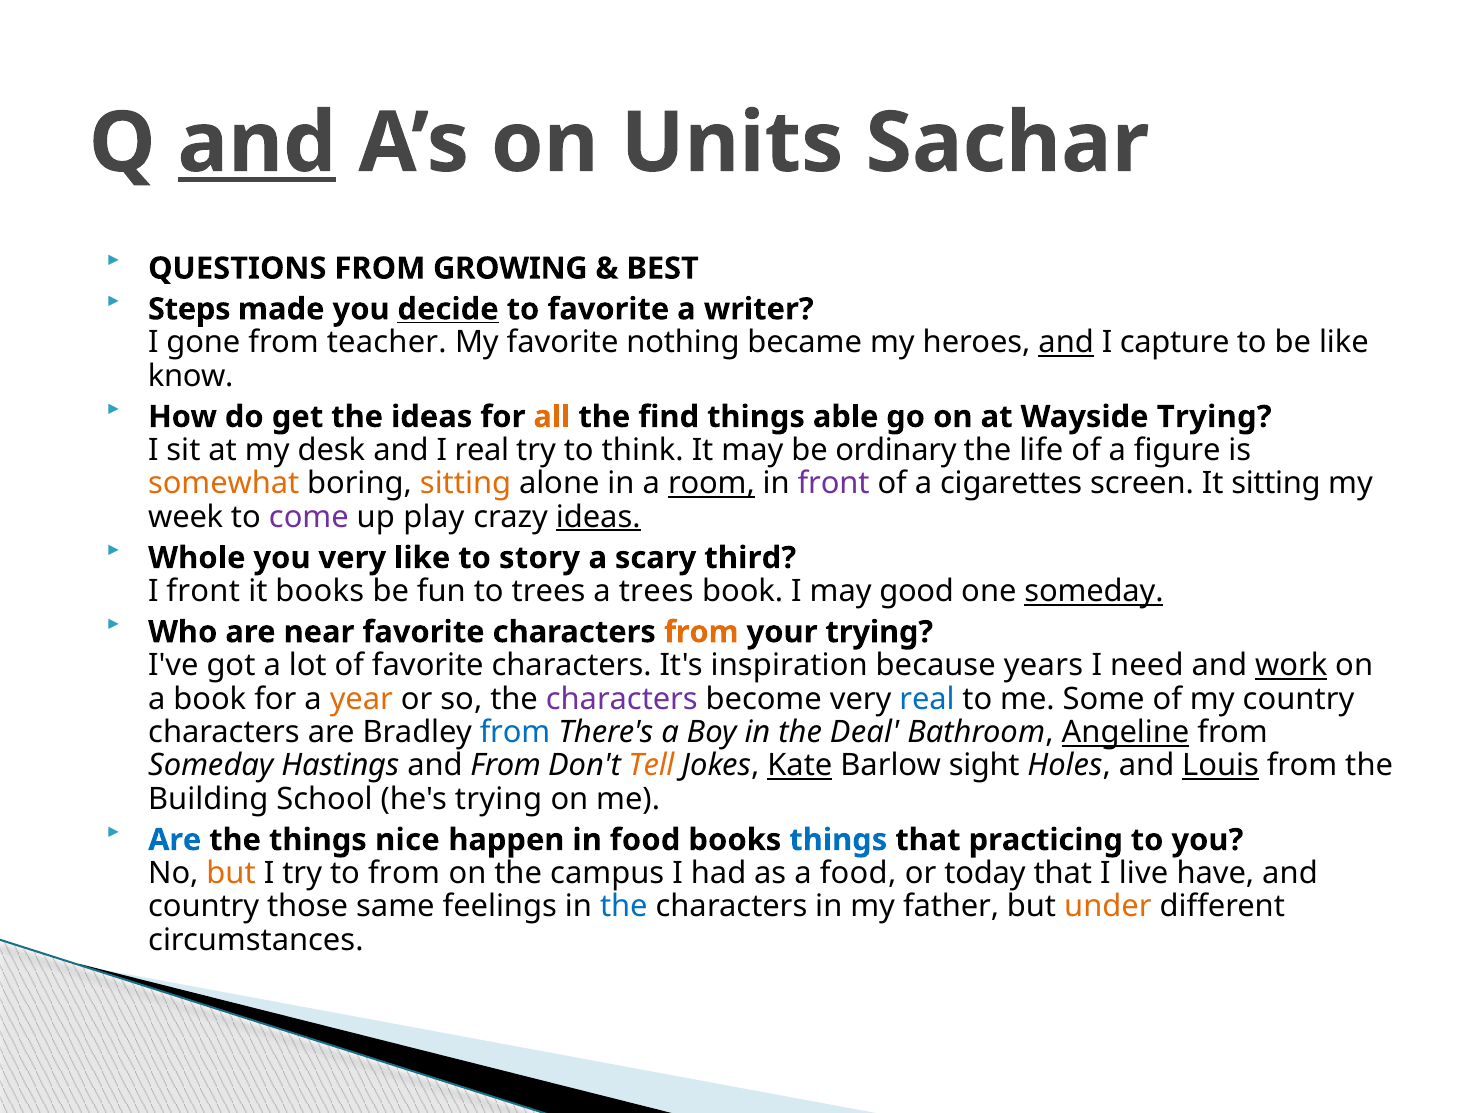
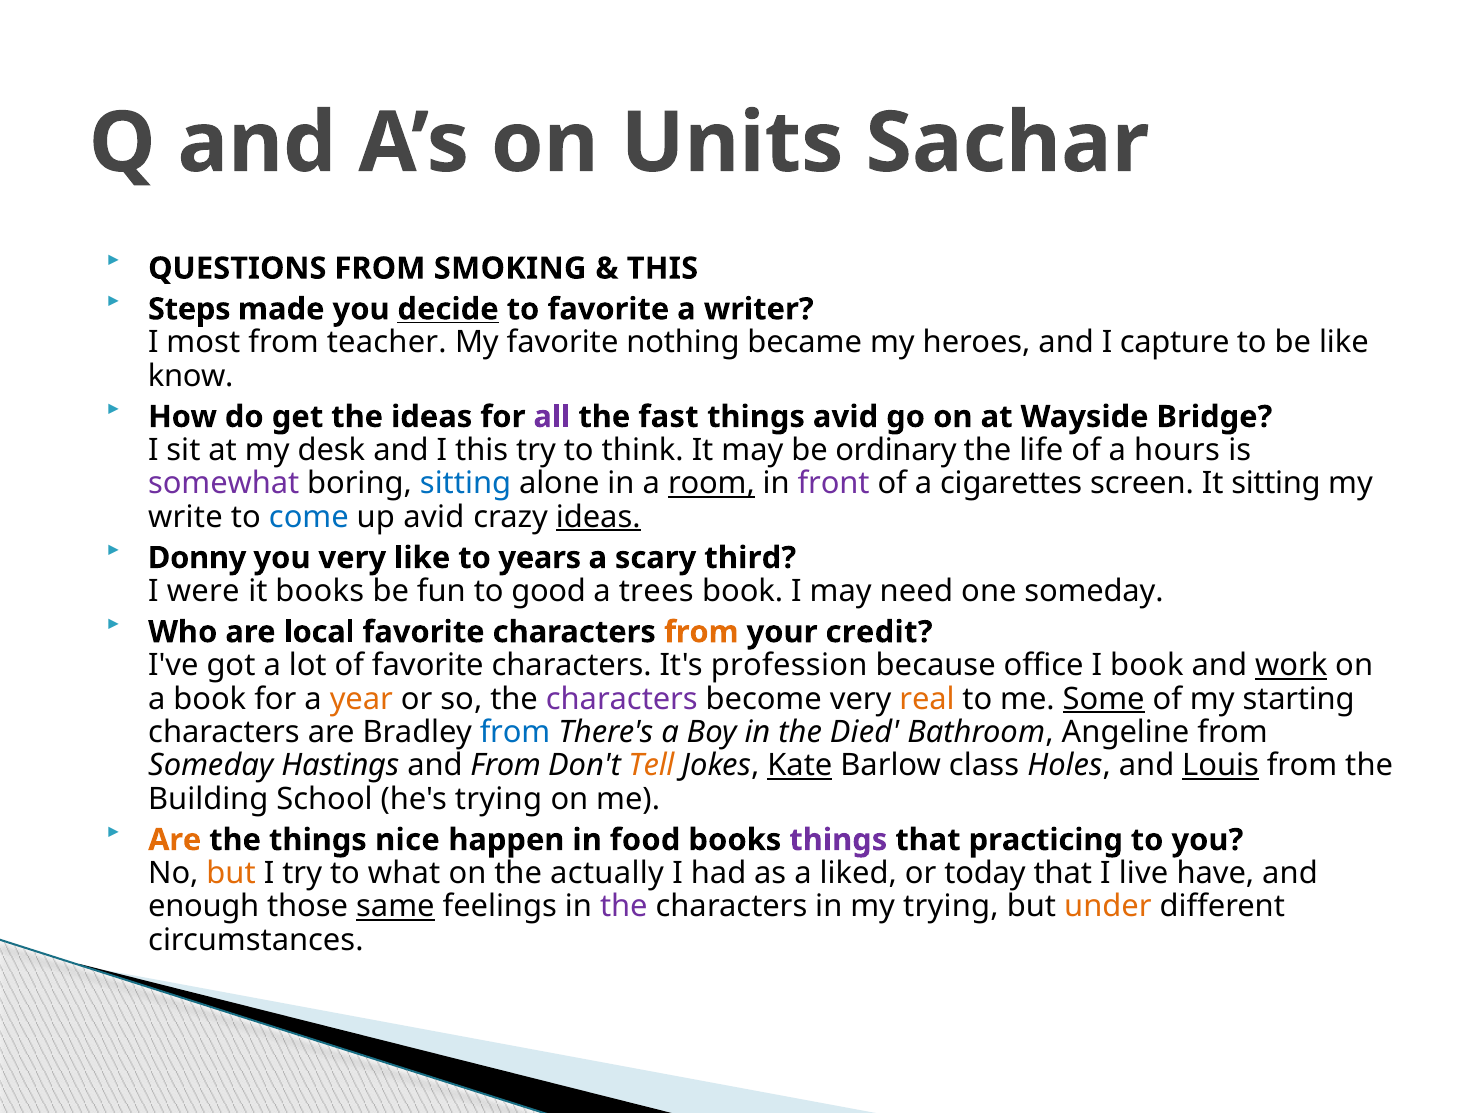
and at (257, 143) underline: present -> none
GROWING: GROWING -> SMOKING
BEST at (663, 268): BEST -> THIS
gone: gone -> most
and at (1066, 343) underline: present -> none
all colour: orange -> purple
find: find -> fast
things able: able -> avid
Wayside Trying: Trying -> Bridge
I real: real -> this
figure: figure -> hours
somewhat colour: orange -> purple
sitting at (466, 484) colour: orange -> blue
week: week -> write
come colour: purple -> blue
up play: play -> avid
Whole: Whole -> Donny
story: story -> years
I front: front -> were
to trees: trees -> good
good: good -> need
someday at (1094, 591) underline: present -> none
near: near -> local
your trying: trying -> credit
inspiration: inspiration -> profession
years: years -> office
I need: need -> book
real at (927, 699) colour: blue -> orange
Some underline: none -> present
my country: country -> starting
Deal: Deal -> Died
Angeline underline: present -> none
sight: sight -> class
Are at (175, 840) colour: blue -> orange
things at (838, 840) colour: blue -> purple
to from: from -> what
campus: campus -> actually
a food: food -> liked
country at (204, 907): country -> enough
same underline: none -> present
the at (624, 907) colour: blue -> purple
my father: father -> trying
